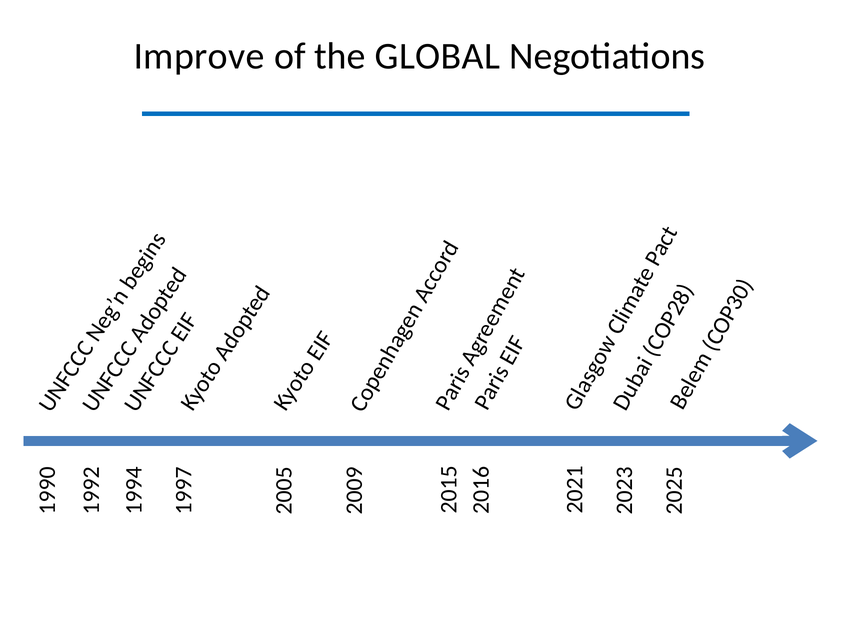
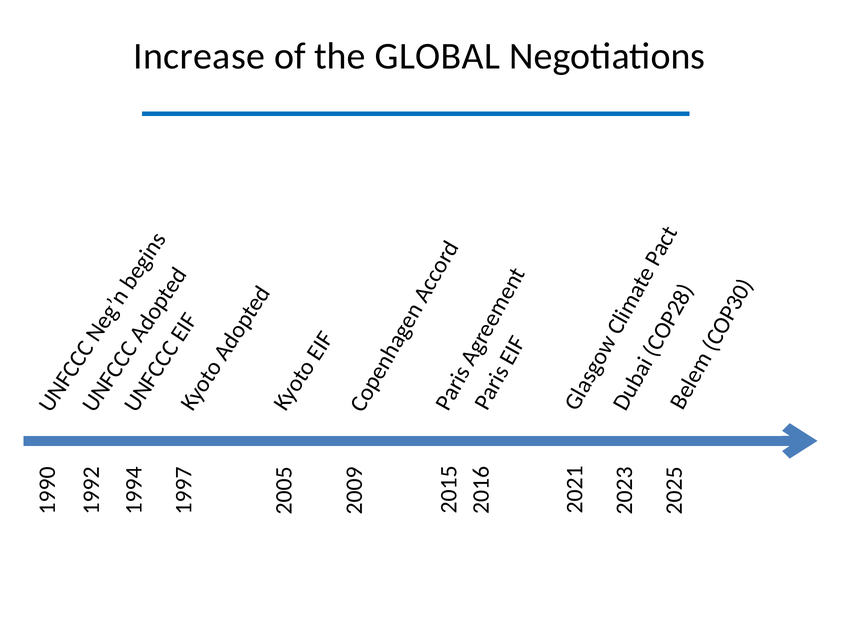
Improve: Improve -> Increase
